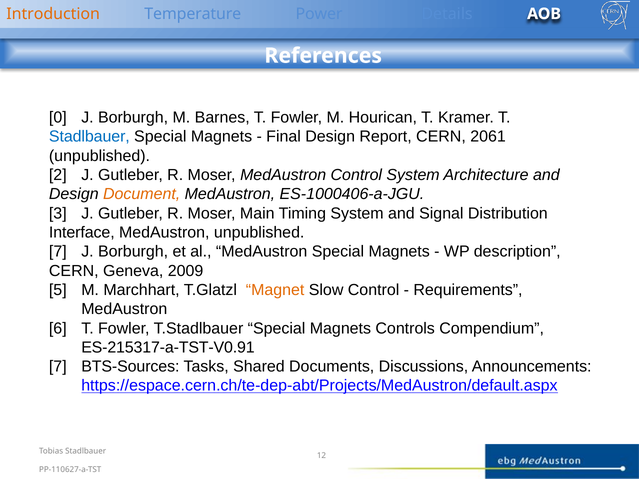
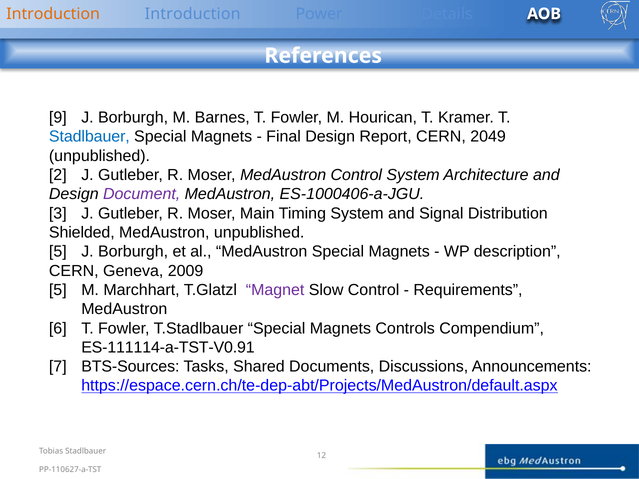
Temperature at (193, 14): Temperature -> Introduction
0: 0 -> 9
2061: 2061 -> 2049
Document colour: orange -> purple
Interface: Interface -> Shielded
7 at (58, 252): 7 -> 5
Magnet colour: orange -> purple
ES-215317-a-TST-V0.91: ES-215317-a-TST-V0.91 -> ES-111114-a-TST-V0.91
